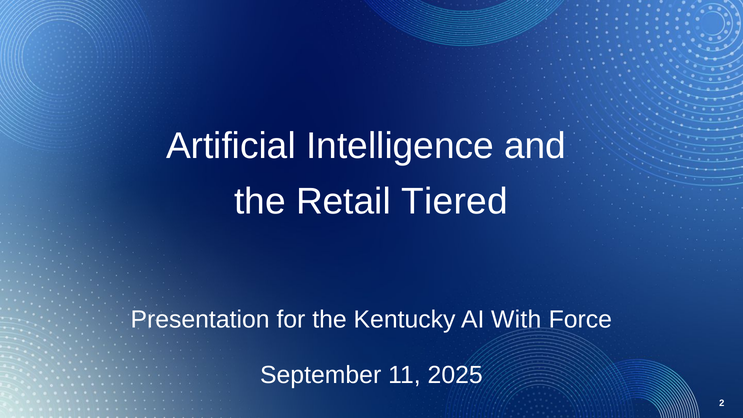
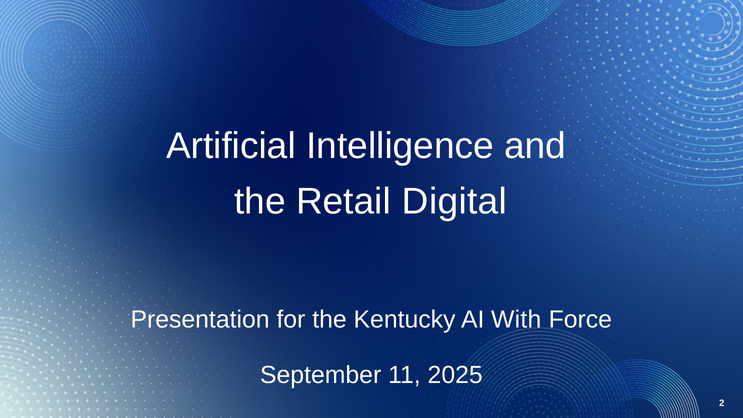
Tiered: Tiered -> Digital
